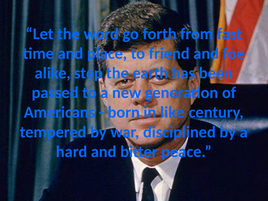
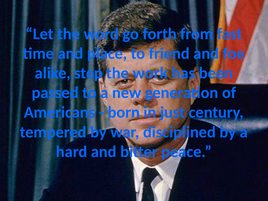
earth: earth -> work
like: like -> just
